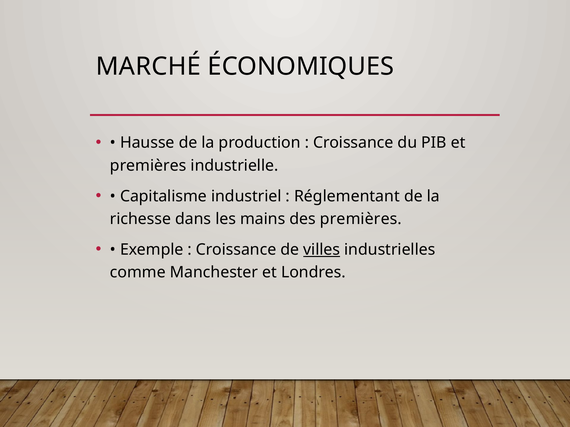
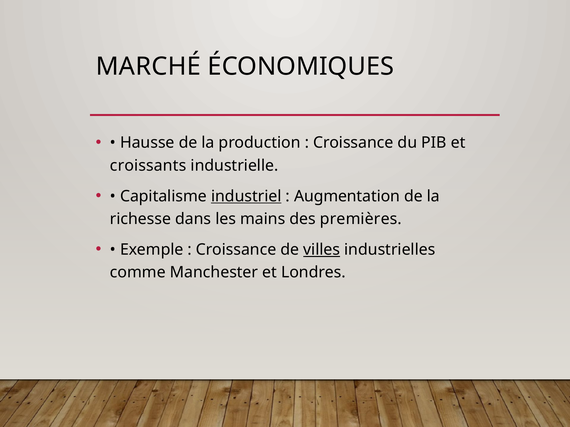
premières at (148, 166): premières -> croissants
industriel underline: none -> present
Réglementant: Réglementant -> Augmentation
